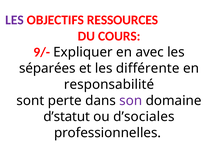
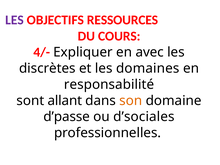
9/-: 9/- -> 4/-
séparées: séparées -> discrètes
différente: différente -> domaines
perte: perte -> allant
son colour: purple -> orange
d’statut: d’statut -> d’passe
